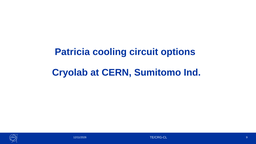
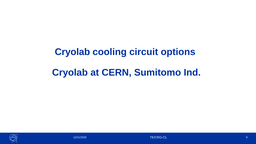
Patricia at (72, 52): Patricia -> Cryolab
